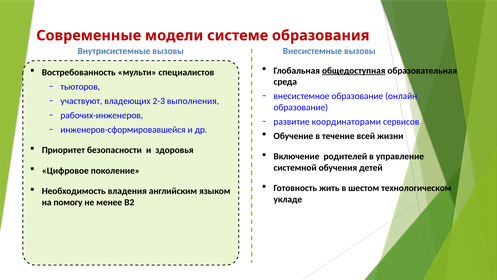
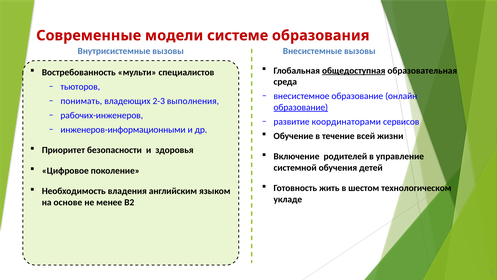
участвуют: участвуют -> понимать
образование at (301, 107) underline: none -> present
инженеров-сформировавшейся: инженеров-сформировавшейся -> инженеров-информационными
помогу: помогу -> основе
